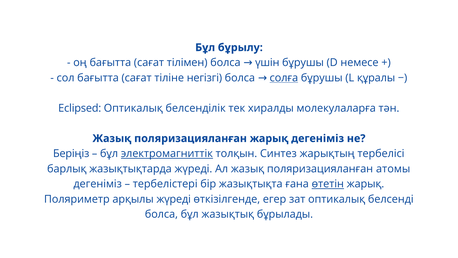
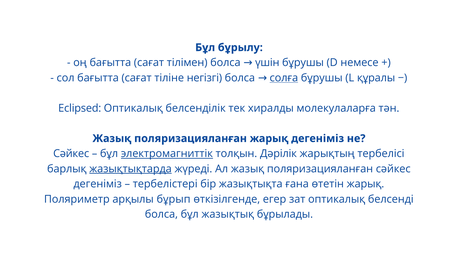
Беріңіз at (71, 153): Беріңіз -> Сәйкес
Синтез: Синтез -> Дәрілік
жазықтықтарда underline: none -> present
поляризацияланған атомы: атомы -> сәйкес
өтетін underline: present -> none
арқылы жүреді: жүреді -> бұрып
